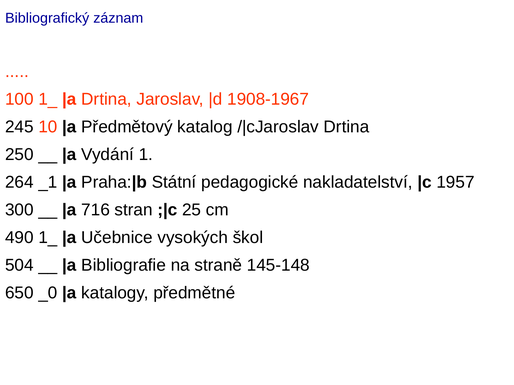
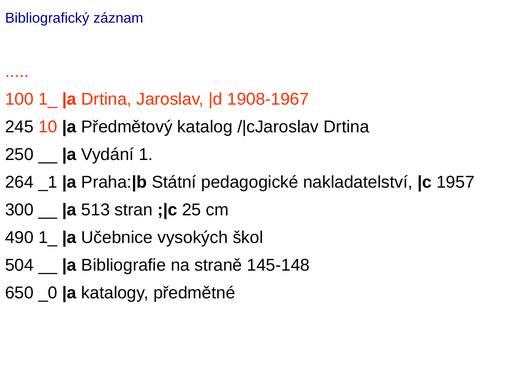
716: 716 -> 513
